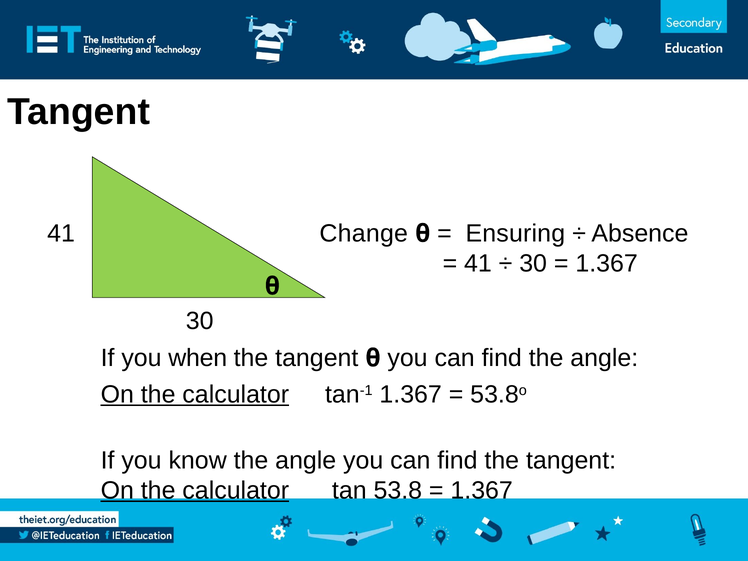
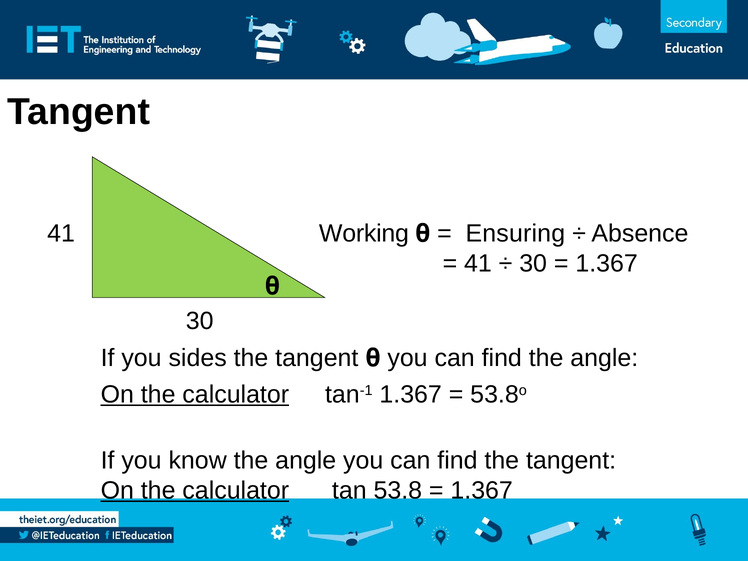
Change: Change -> Working
when: when -> sides
